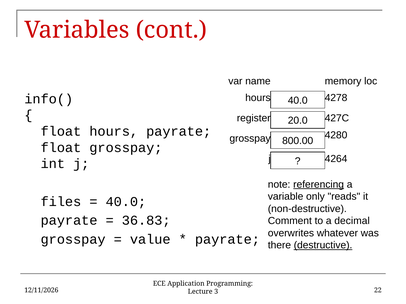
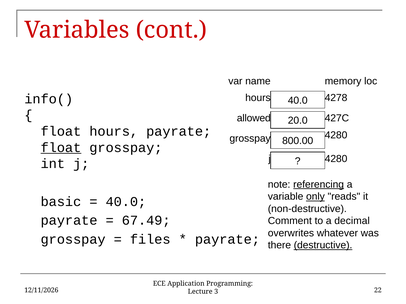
register: register -> allowed
float at (61, 148) underline: none -> present
4264 at (336, 159): 4264 -> 4280
only underline: none -> present
files: files -> basic
36.83: 36.83 -> 67.49
value: value -> files
